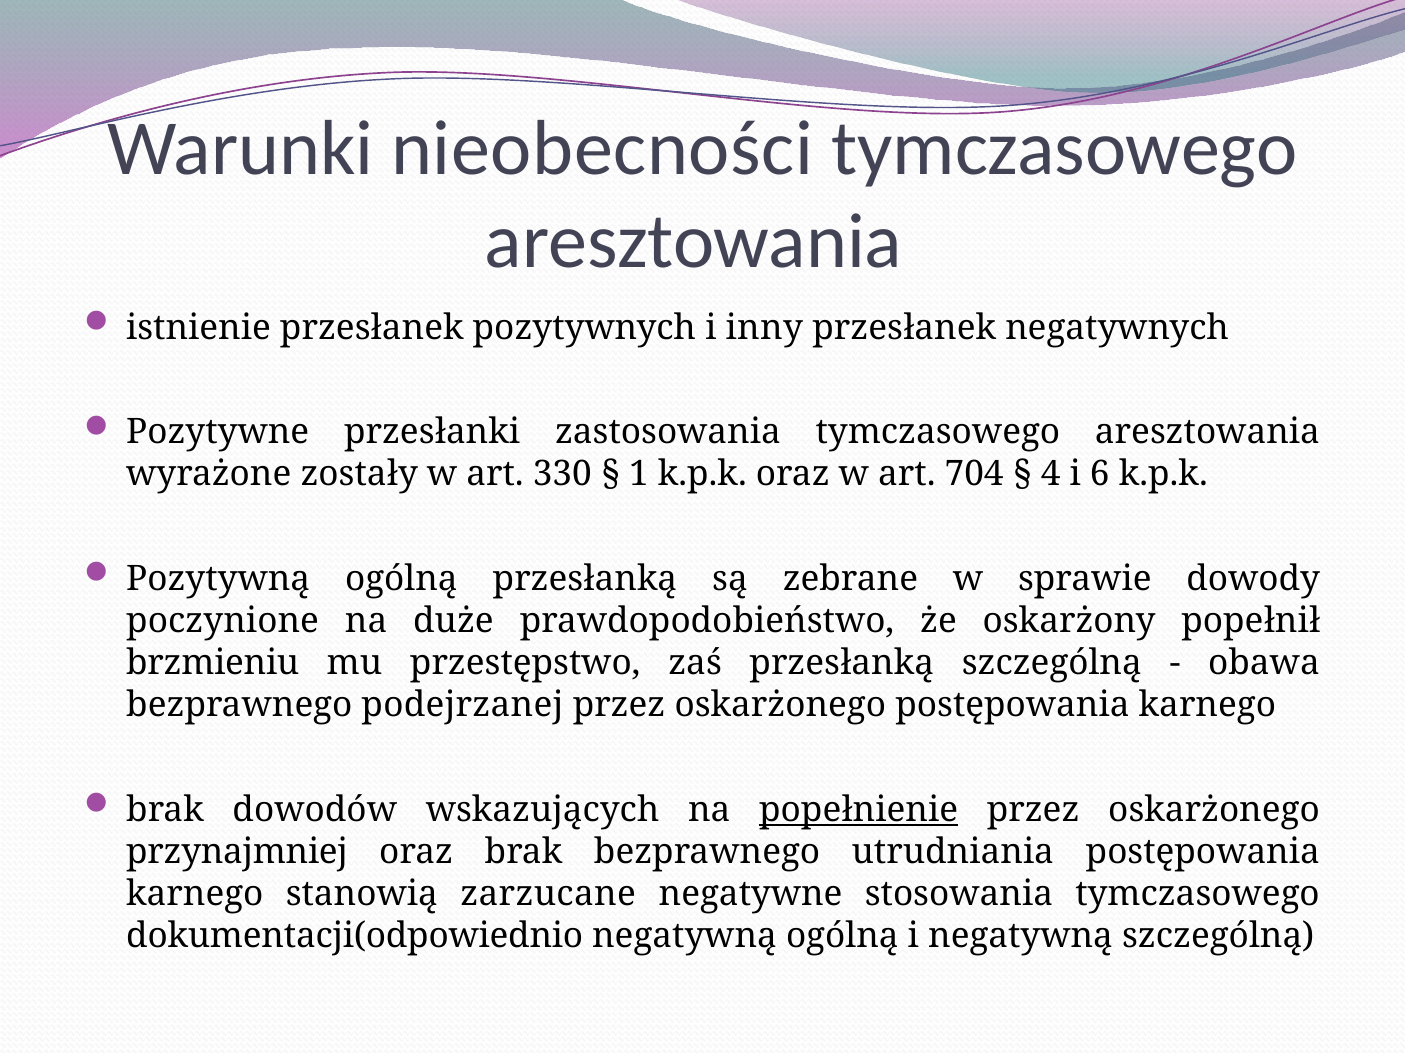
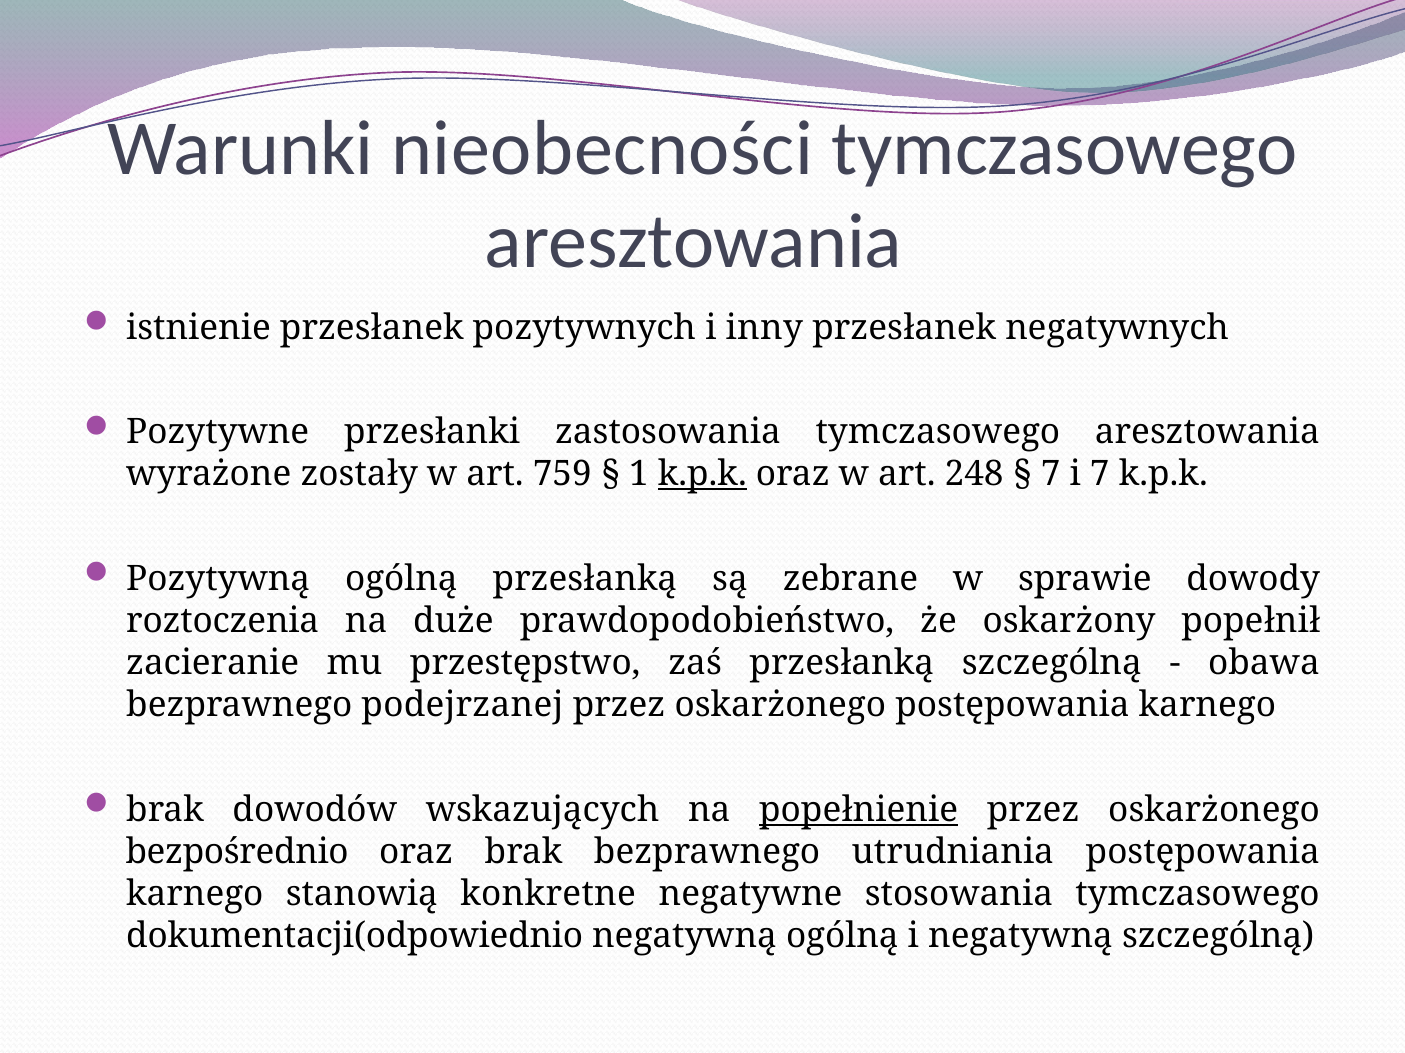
330: 330 -> 759
k.p.k at (702, 475) underline: none -> present
704: 704 -> 248
4 at (1051, 475): 4 -> 7
i 6: 6 -> 7
poczynione: poczynione -> roztoczenia
brzmieniu: brzmieniu -> zacieranie
przynajmniej: przynajmniej -> bezpośrednio
zarzucane: zarzucane -> konkretne
